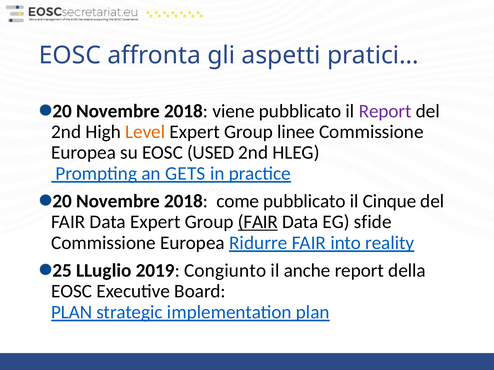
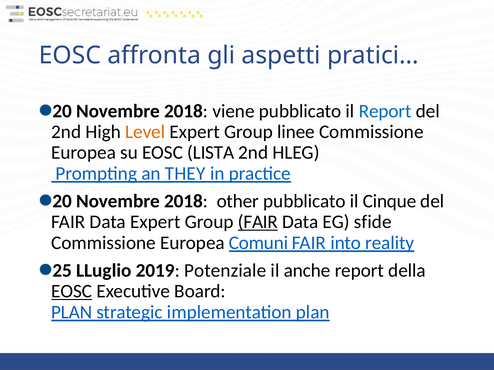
Report at (385, 111) colour: purple -> blue
USED: USED -> LISTA
GETS: GETS -> THEY
come: come -> other
Ridurre: Ridurre -> Comuni
Congiunto: Congiunto -> Potenziale
EOSC at (72, 292) underline: none -> present
